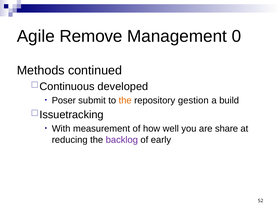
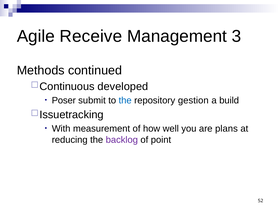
Remove: Remove -> Receive
0: 0 -> 3
the at (125, 100) colour: orange -> blue
share: share -> plans
early: early -> point
